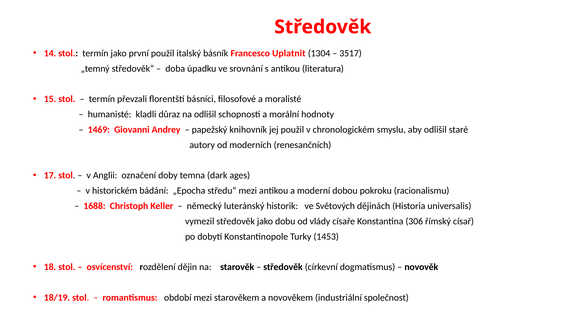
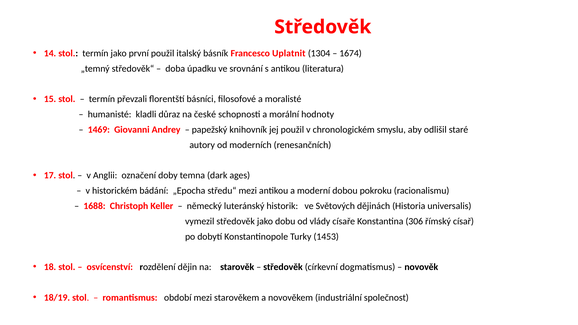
3517: 3517 -> 1674
na odlišil: odlišil -> české
